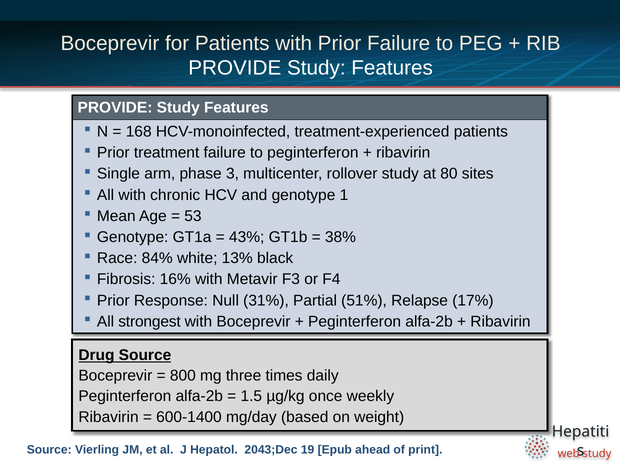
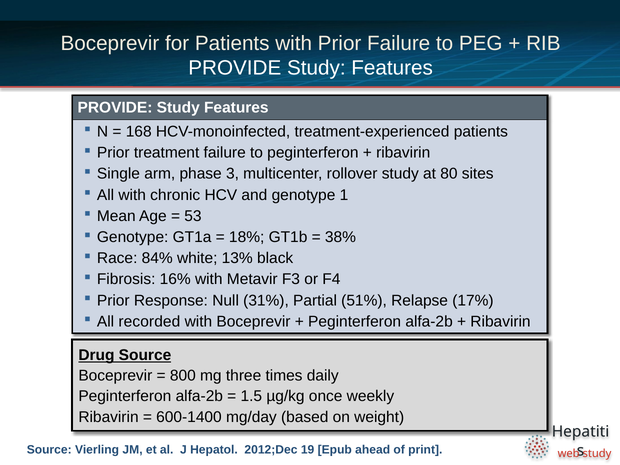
43%: 43% -> 18%
strongest: strongest -> recorded
2043;Dec: 2043;Dec -> 2012;Dec
